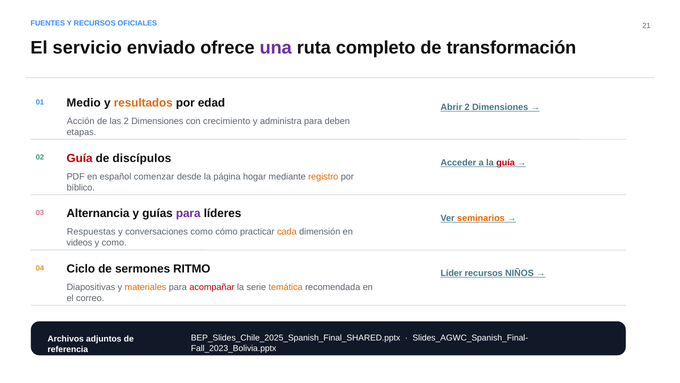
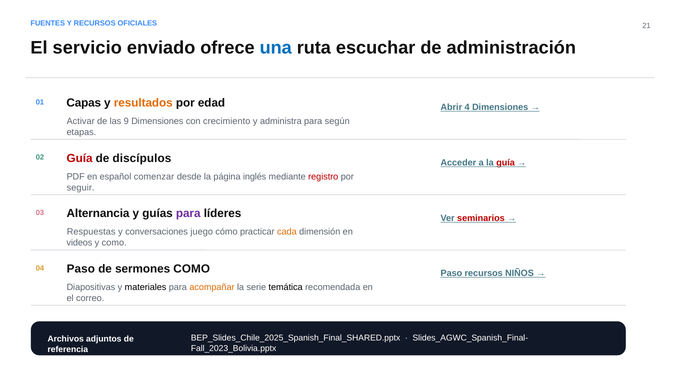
una colour: purple -> blue
completo: completo -> escuchar
transformación: transformación -> administración
Medio: Medio -> Capas
Abrir 2: 2 -> 4
Acción: Acción -> Activar
las 2: 2 -> 9
deben: deben -> según
hogar: hogar -> inglés
registro colour: orange -> red
bíblico: bíblico -> seguir
seminarios colour: orange -> red
conversaciones como: como -> juego
04 Ciclo: Ciclo -> Paso
sermones RITMO: RITMO -> COMO
Líder at (451, 273): Líder -> Paso
materiales colour: orange -> black
acompañar colour: red -> orange
temática colour: orange -> black
